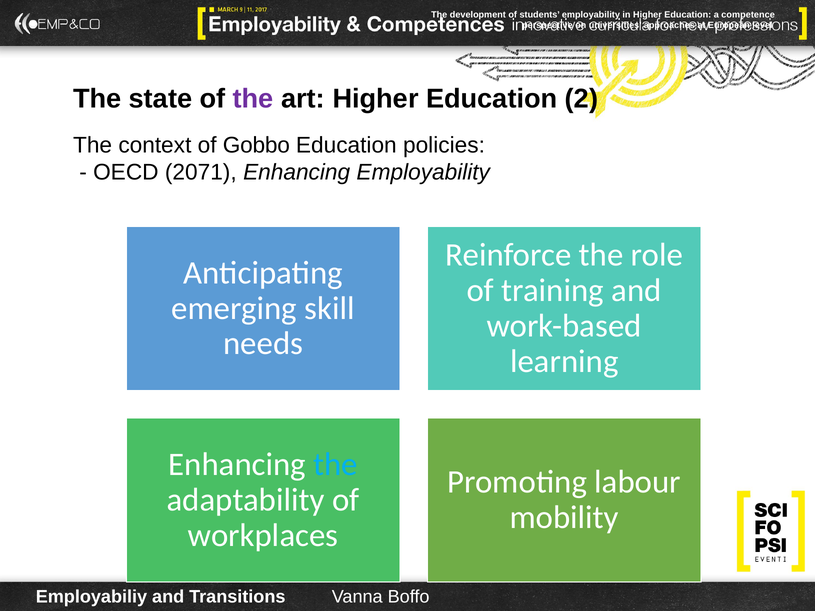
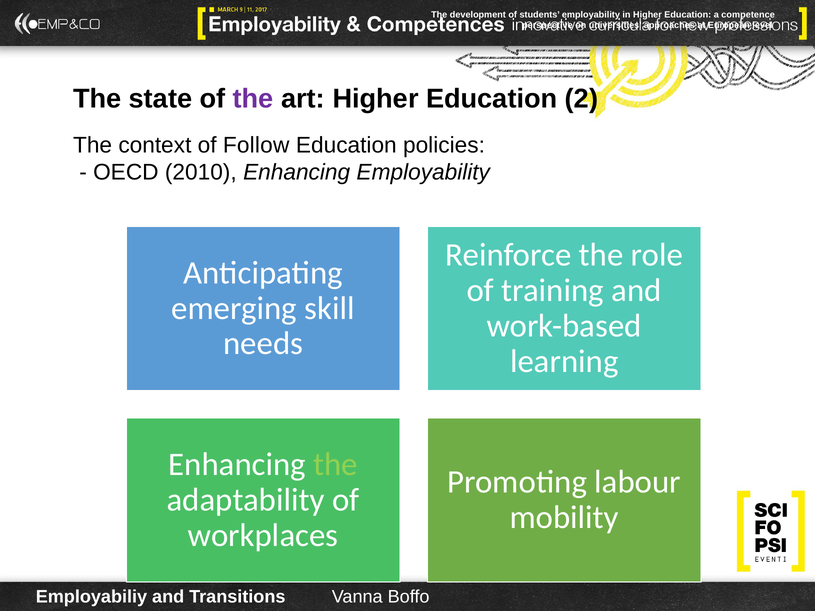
Gobbo: Gobbo -> Follow
2071: 2071 -> 2010
the at (336, 465) colour: light blue -> light green
